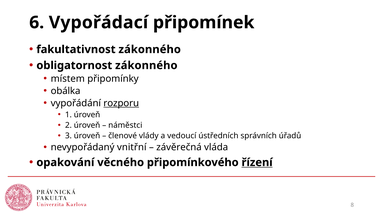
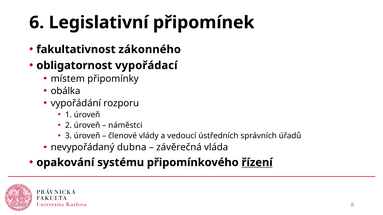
Vypořádací: Vypořádací -> Legislativní
obligatornost zákonného: zákonného -> vypořádací
rozporu underline: present -> none
vnitřní: vnitřní -> dubna
věcného: věcného -> systému
